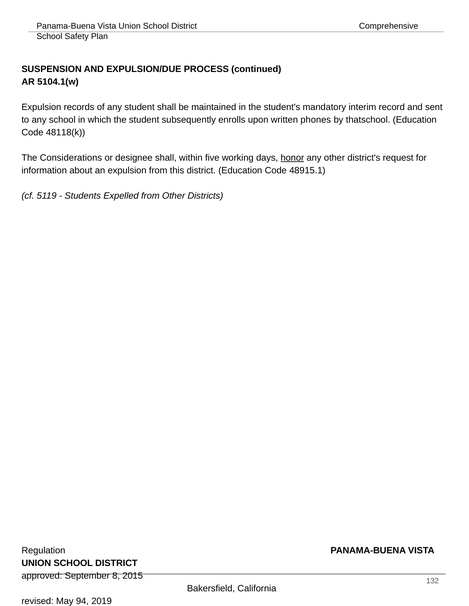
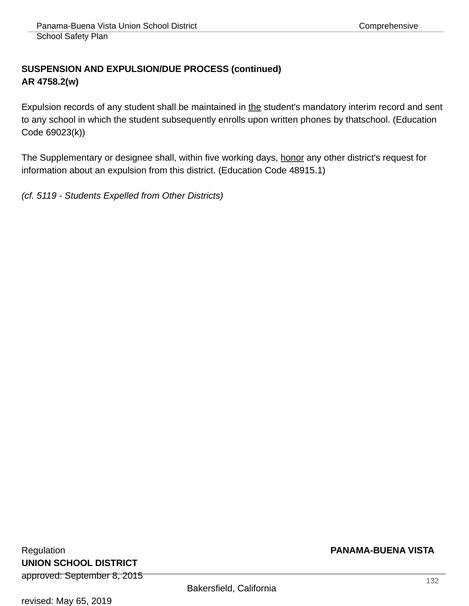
5104.1(w: 5104.1(w -> 4758.2(w
the at (255, 107) underline: none -> present
48118(k: 48118(k -> 69023(k
Considerations: Considerations -> Supplementary
94: 94 -> 65
